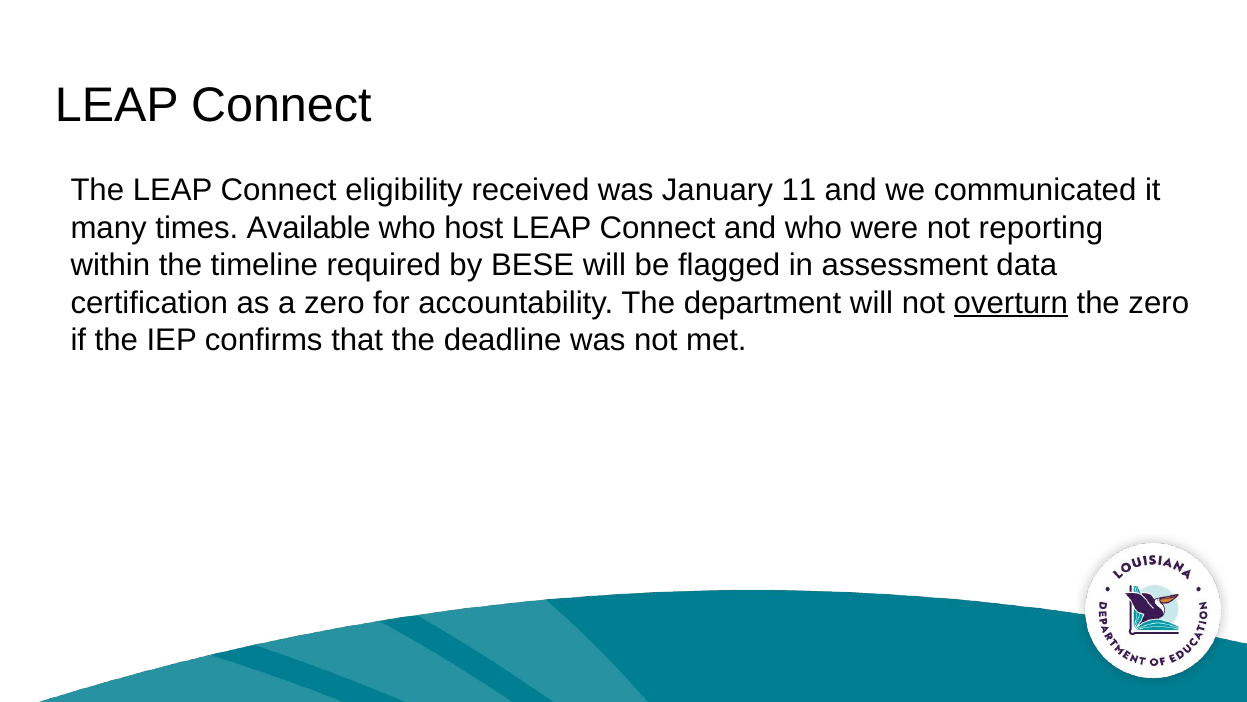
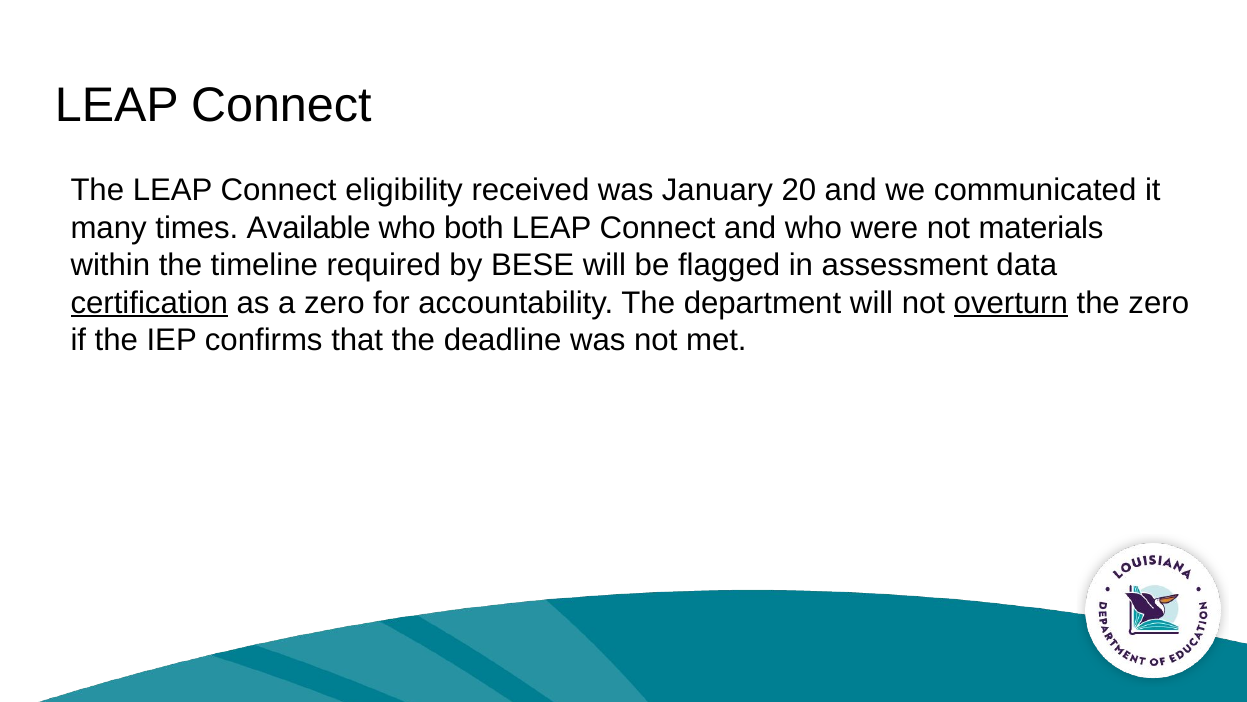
11: 11 -> 20
host: host -> both
reporting: reporting -> materials
certification underline: none -> present
